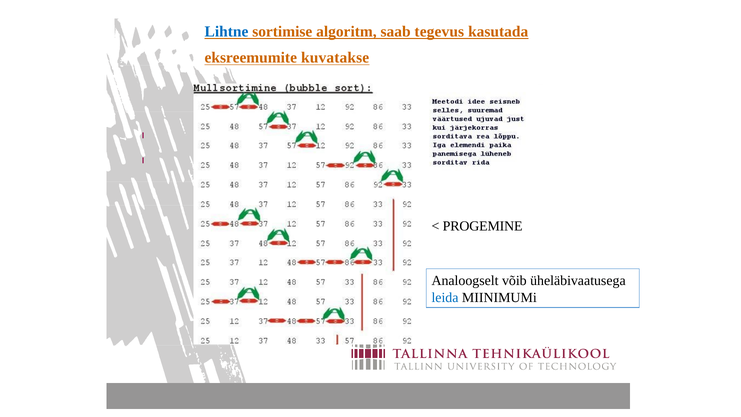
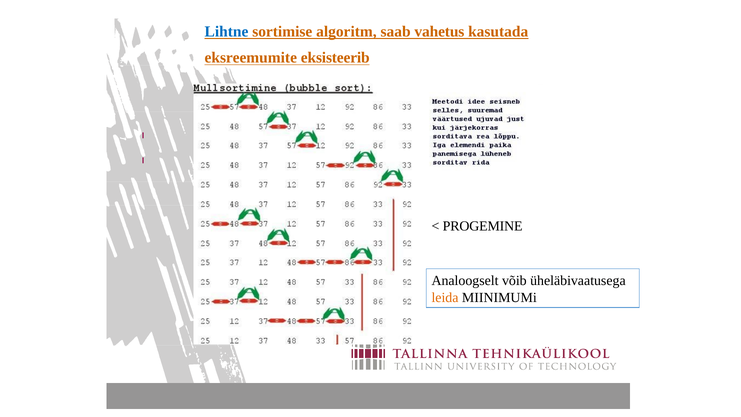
tegevus: tegevus -> vahetus
kuvatakse: kuvatakse -> eksisteerib
leida colour: blue -> orange
